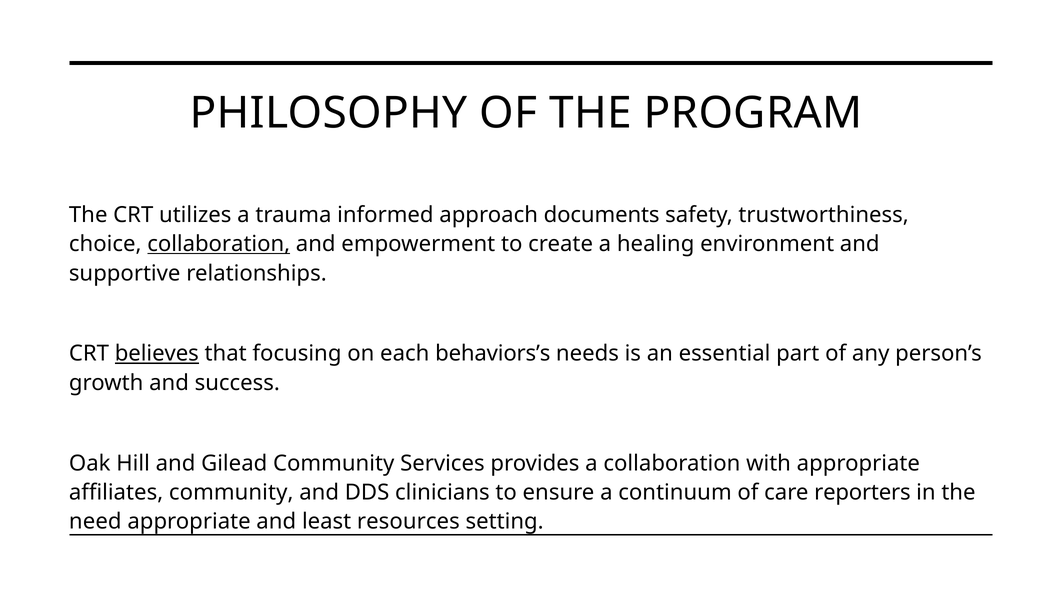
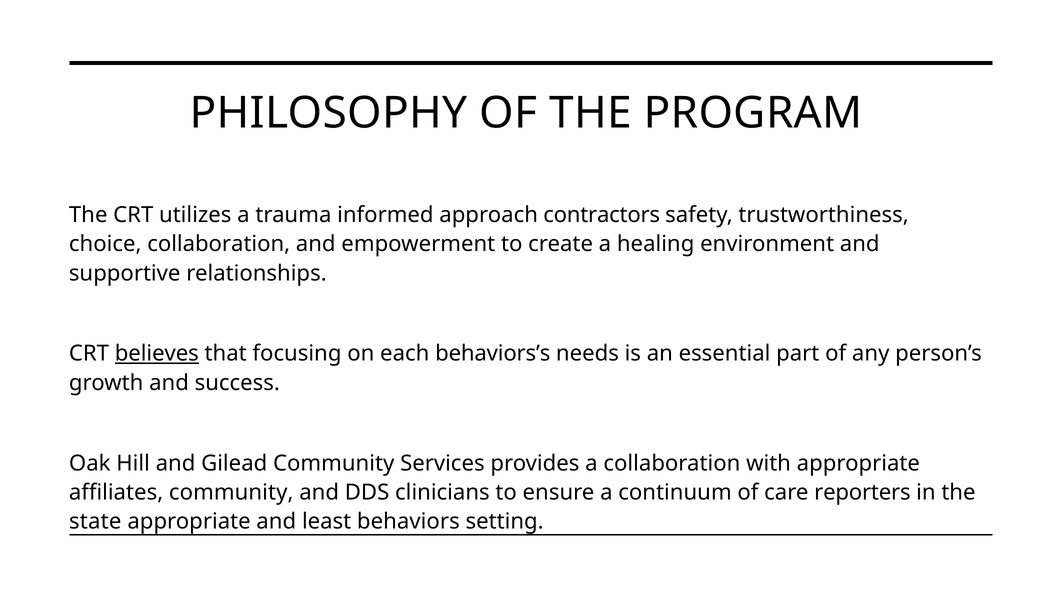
documents: documents -> contractors
collaboration at (219, 244) underline: present -> none
need: need -> state
resources: resources -> behaviors
